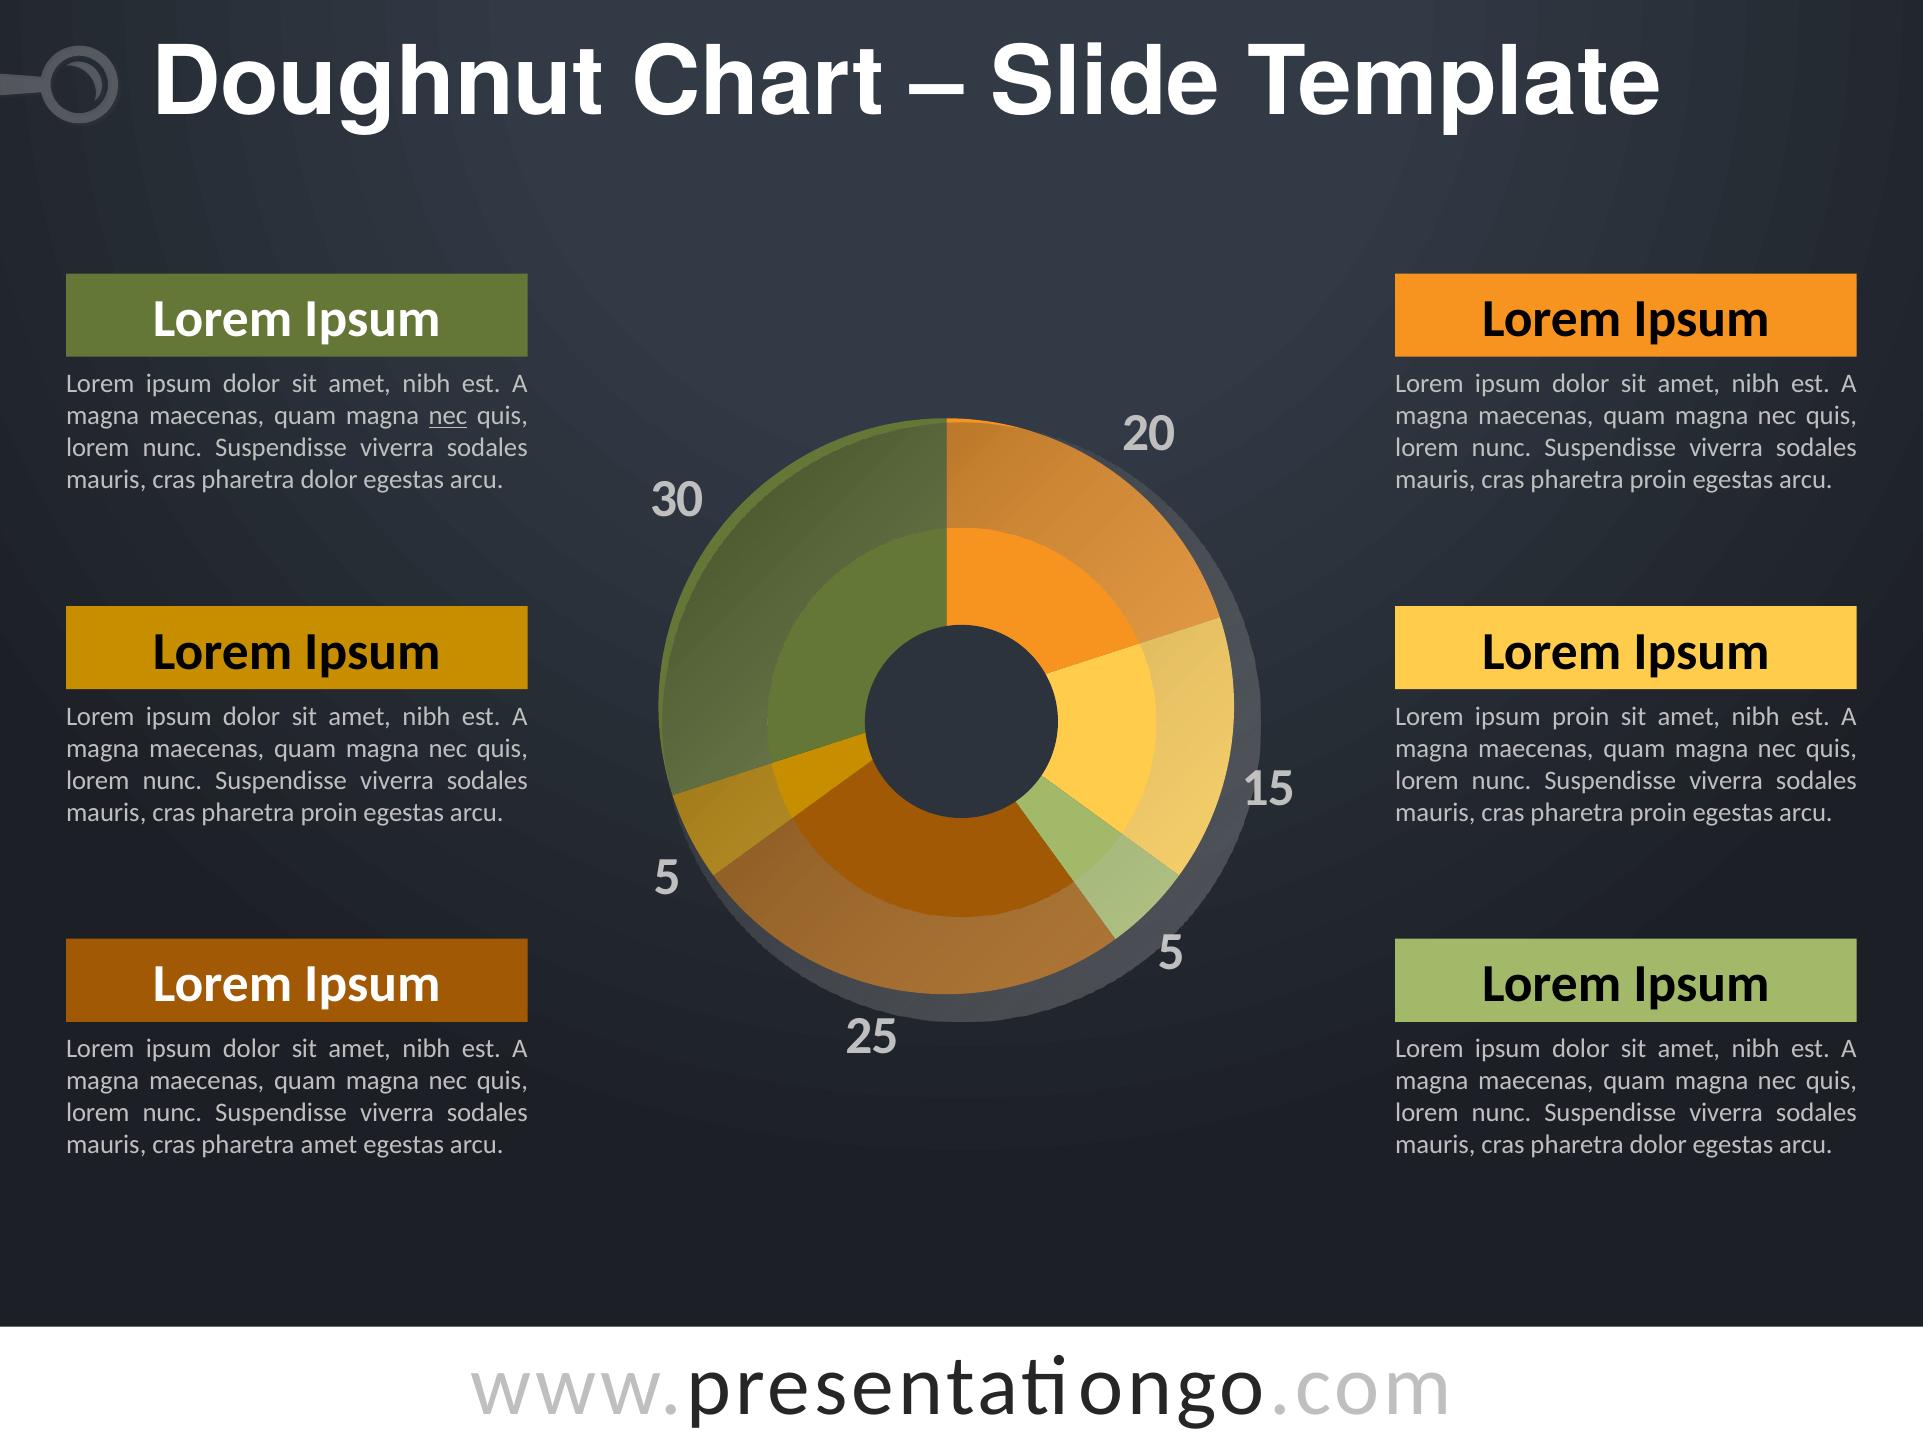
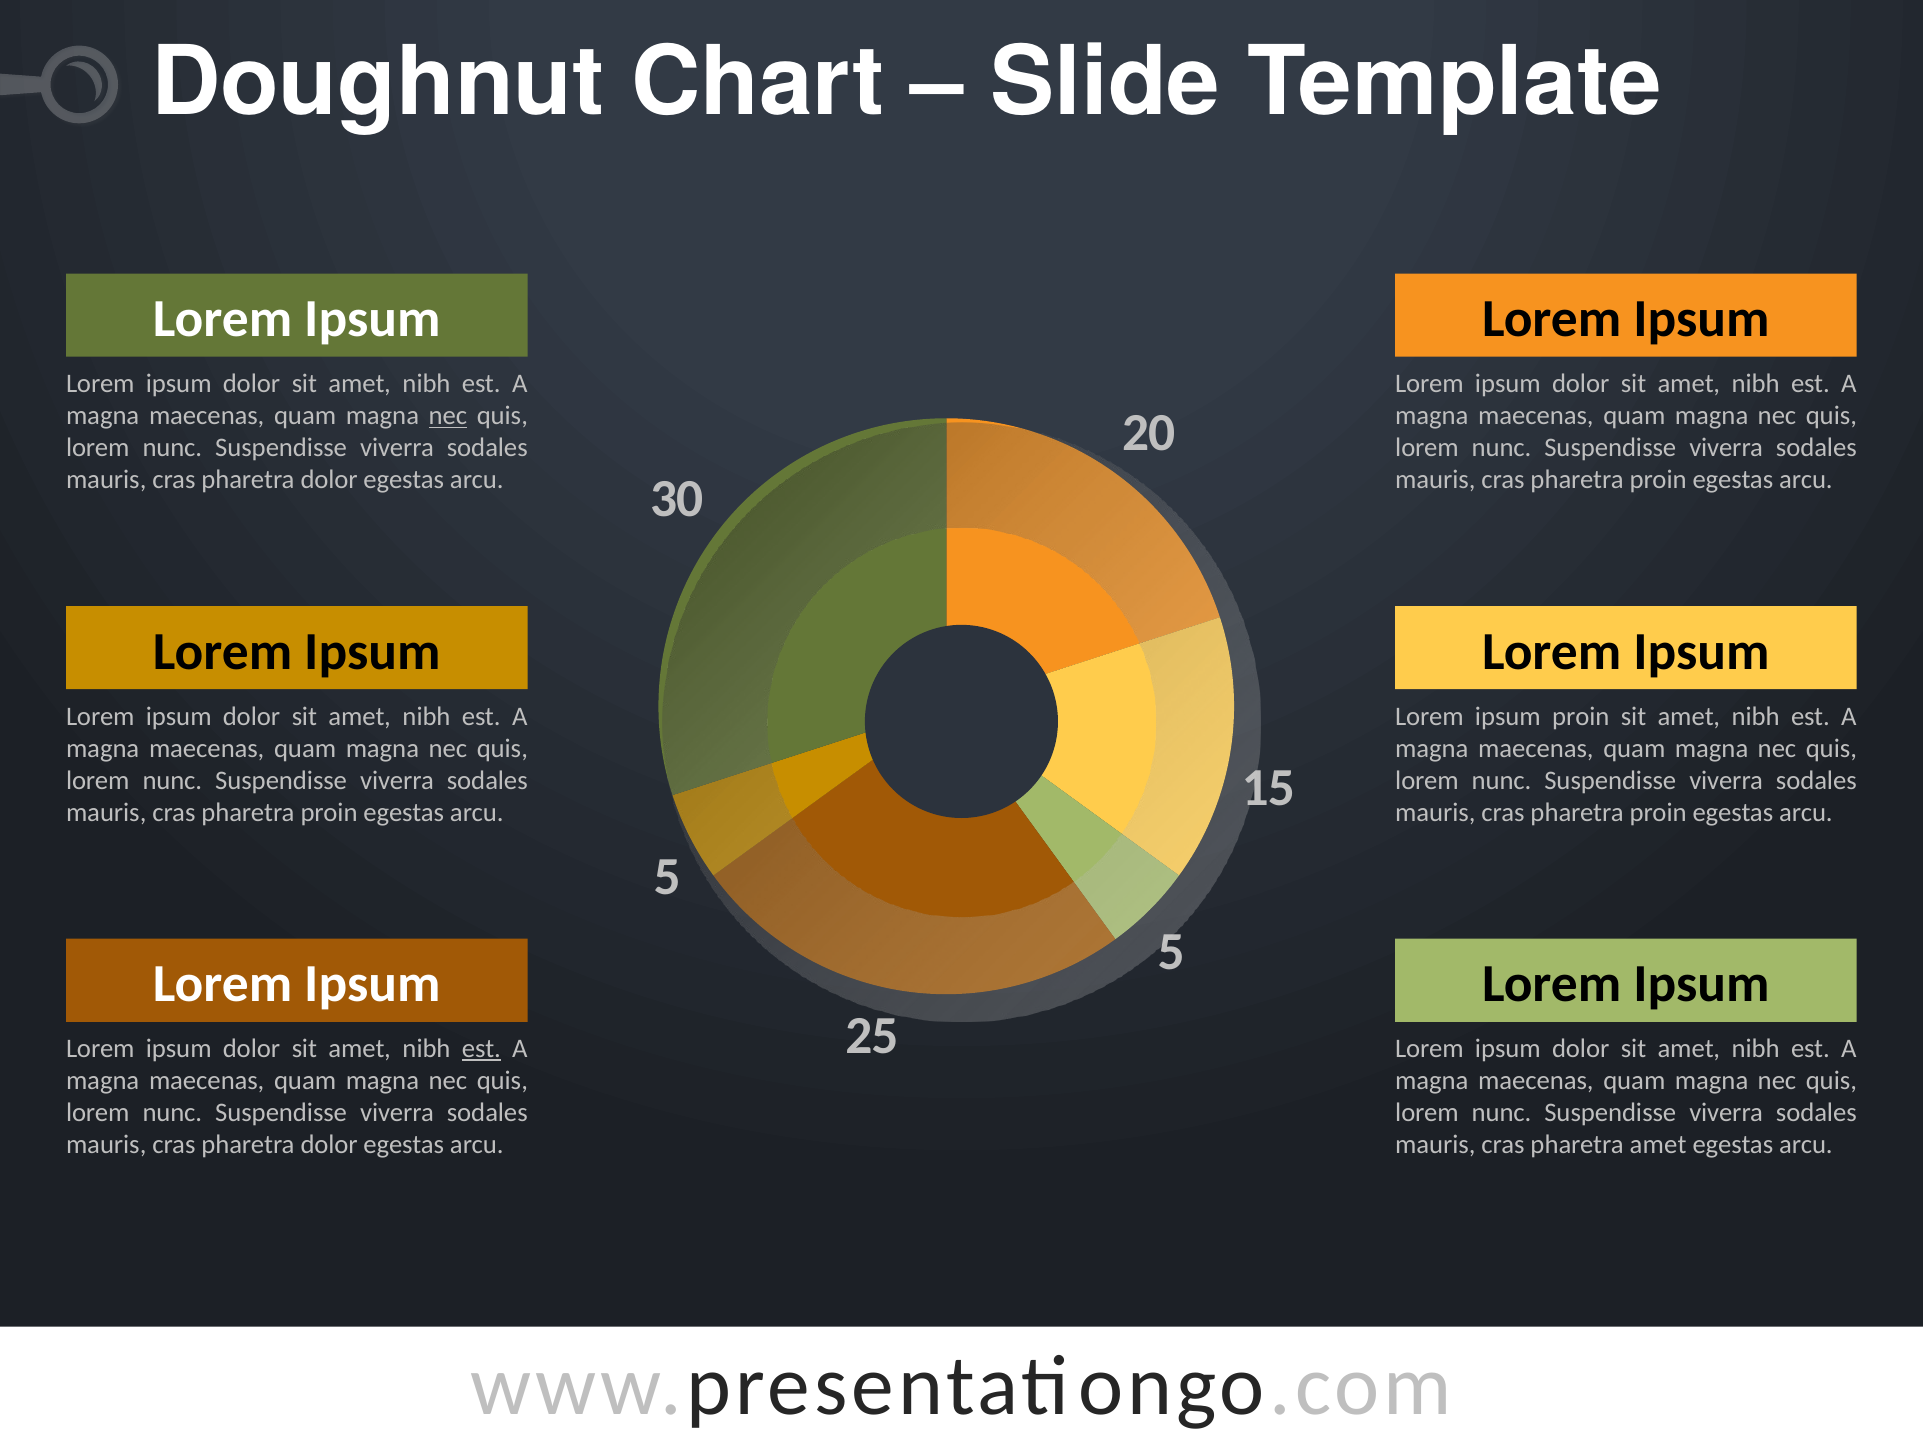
est at (481, 1048) underline: none -> present
amet at (329, 1145): amet -> dolor
dolor at (1658, 1145): dolor -> amet
